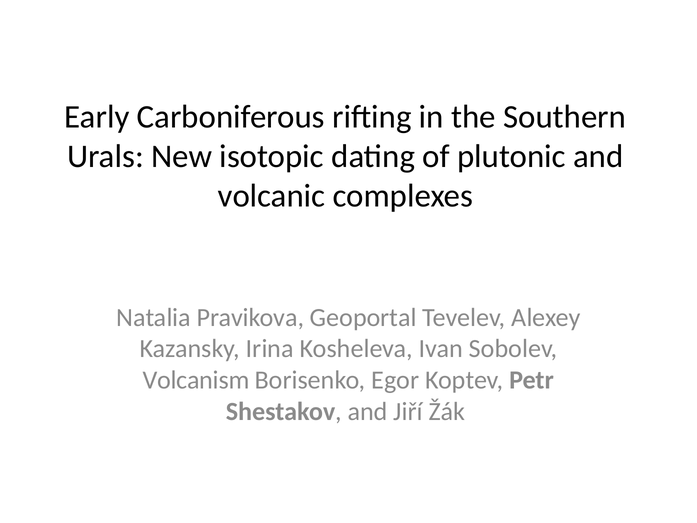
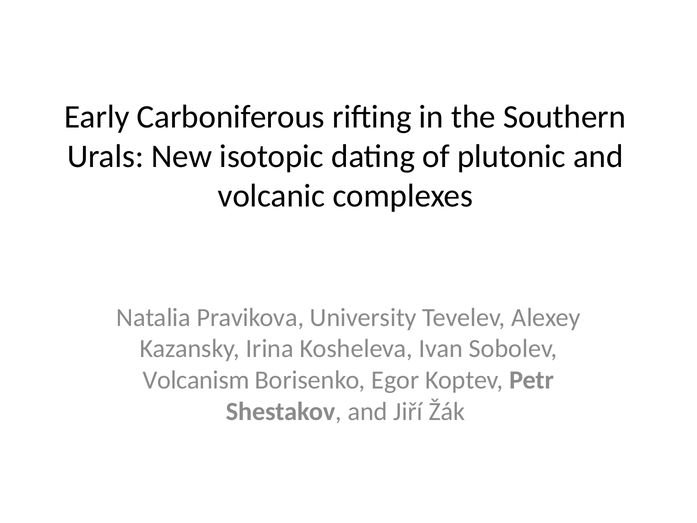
Geoportal: Geoportal -> University
